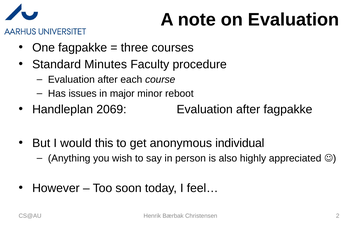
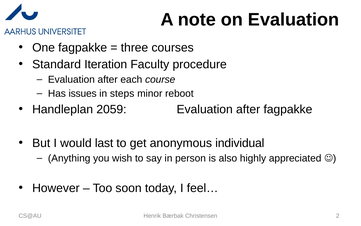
Minutes: Minutes -> Iteration
major: major -> steps
2069: 2069 -> 2059
this: this -> last
